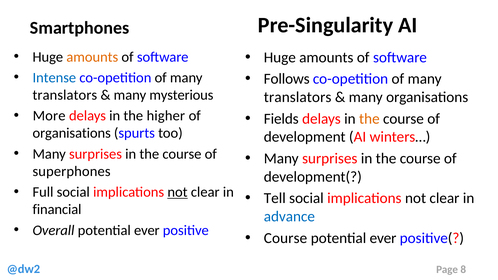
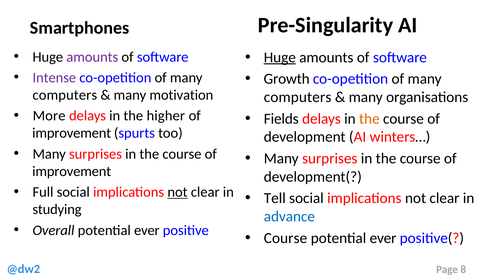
amounts at (92, 57) colour: orange -> purple
Huge at (280, 57) underline: none -> present
Intense colour: blue -> purple
Follows: Follows -> Growth
translators at (65, 95): translators -> computers
mysterious: mysterious -> motivation
translators at (298, 97): translators -> computers
organisations at (72, 133): organisations -> improvement
superphones at (72, 171): superphones -> improvement
financial: financial -> studying
